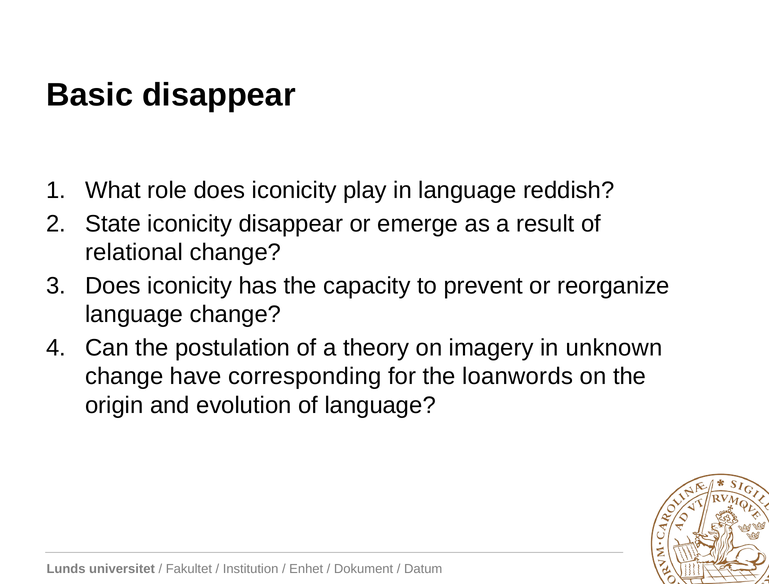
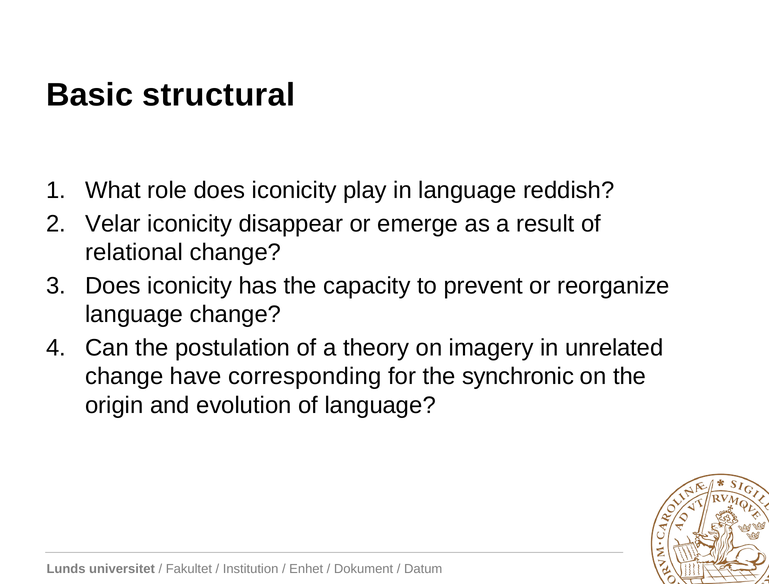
Basic disappear: disappear -> structural
State: State -> Velar
unknown: unknown -> unrelated
loanwords: loanwords -> synchronic
